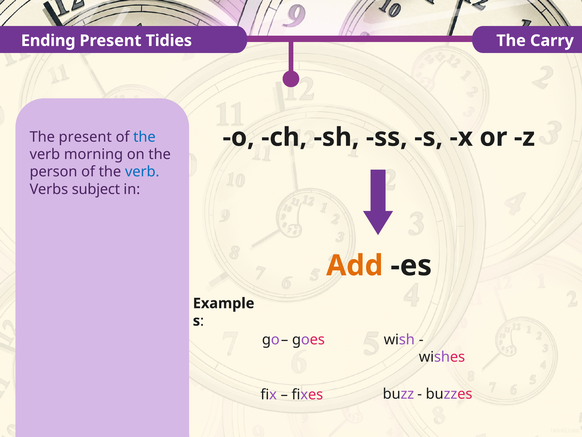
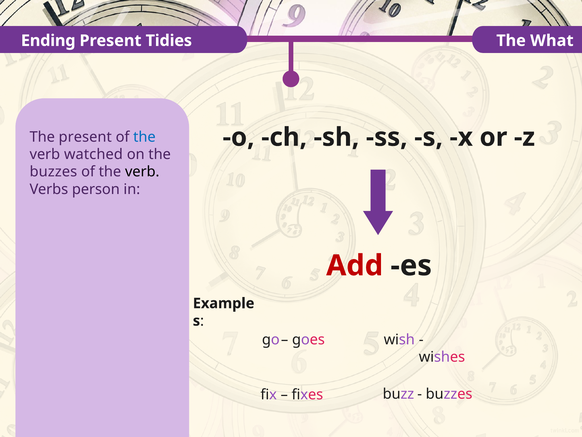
Carry: Carry -> What
morning: morning -> watched
person at (54, 172): person -> buzzes
verb at (142, 172) colour: blue -> black
subject: subject -> person
Add colour: orange -> red
